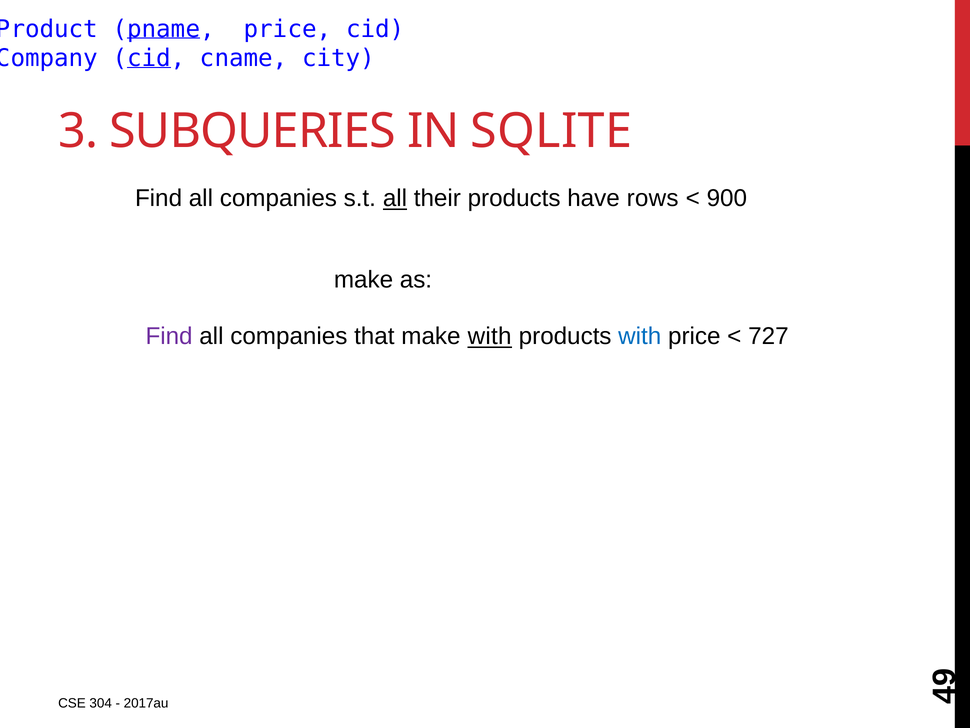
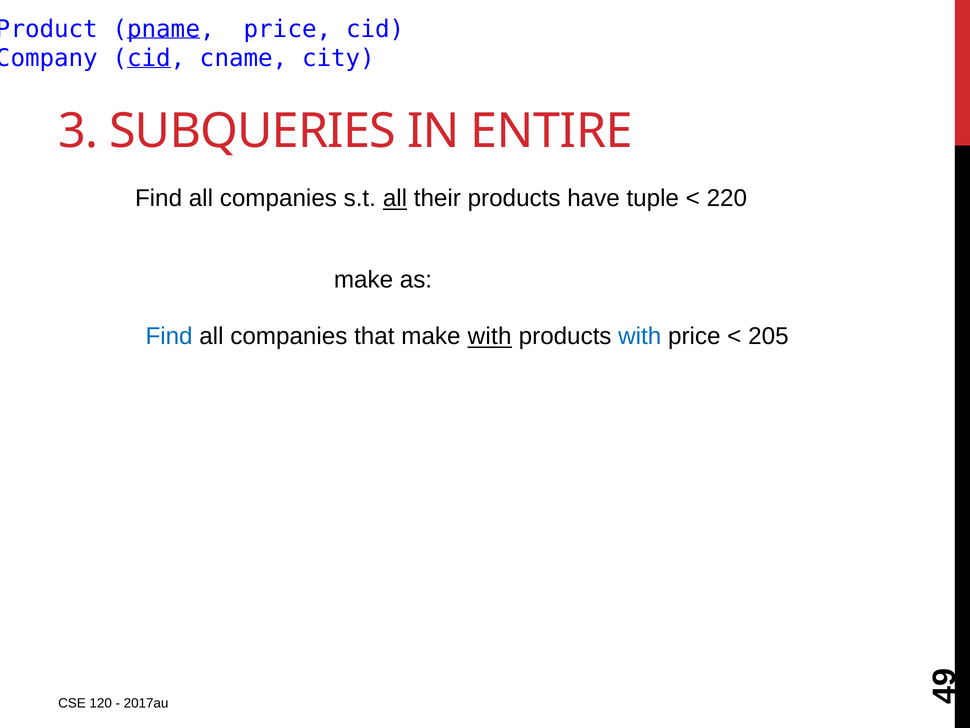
SQLITE: SQLITE -> ENTIRE
rows: rows -> tuple
900: 900 -> 220
Find at (169, 336) colour: purple -> blue
727: 727 -> 205
304: 304 -> 120
